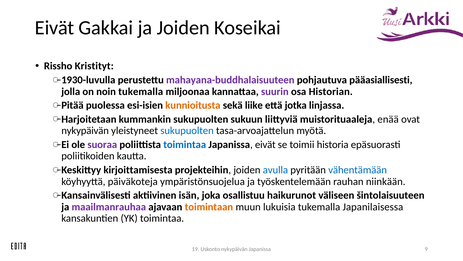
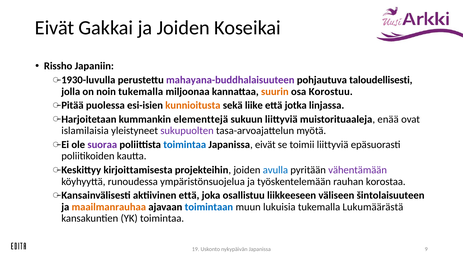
Kristityt: Kristityt -> Japaniin
pääasiallisesti: pääasiallisesti -> taloudellisesti
suurin colour: purple -> orange
Historian: Historian -> Korostuu
kummankin sukupuolten: sukupuolten -> elementtejä
nykypäivän at (85, 130): nykypäivän -> islamilaisia
sukupuolten at (187, 130) colour: blue -> purple
toimii historia: historia -> liittyviä
vähentämään colour: blue -> purple
päiväkoteja: päiväkoteja -> runoudessa
niinkään: niinkään -> korostaa
aktiivinen isän: isän -> että
haikurunot: haikurunot -> liikkeeseen
maailmanrauhaa colour: purple -> orange
toimintaan colour: orange -> blue
Japanilaisessa: Japanilaisessa -> Lukumäärästä
